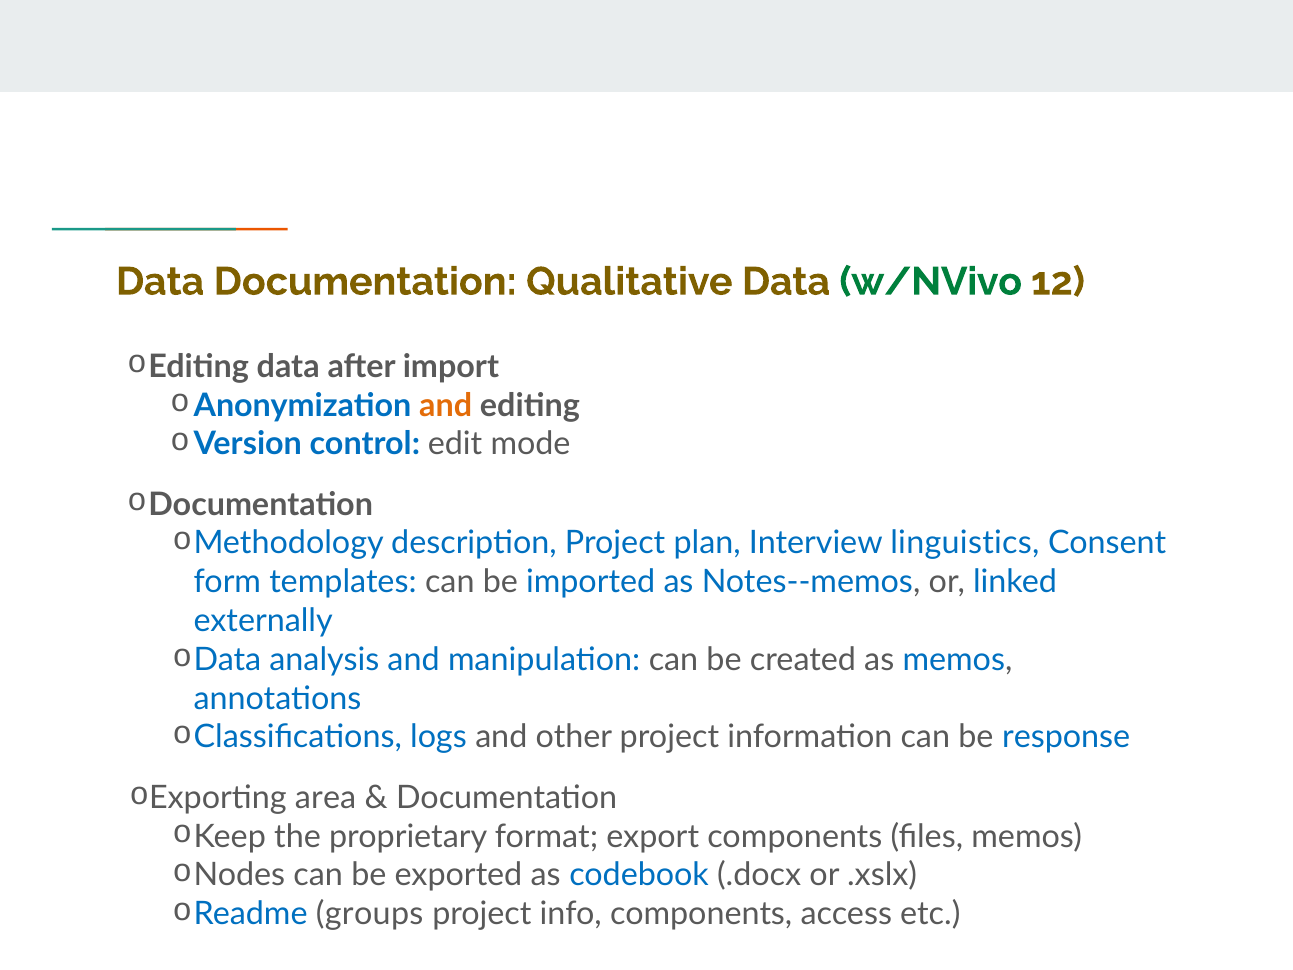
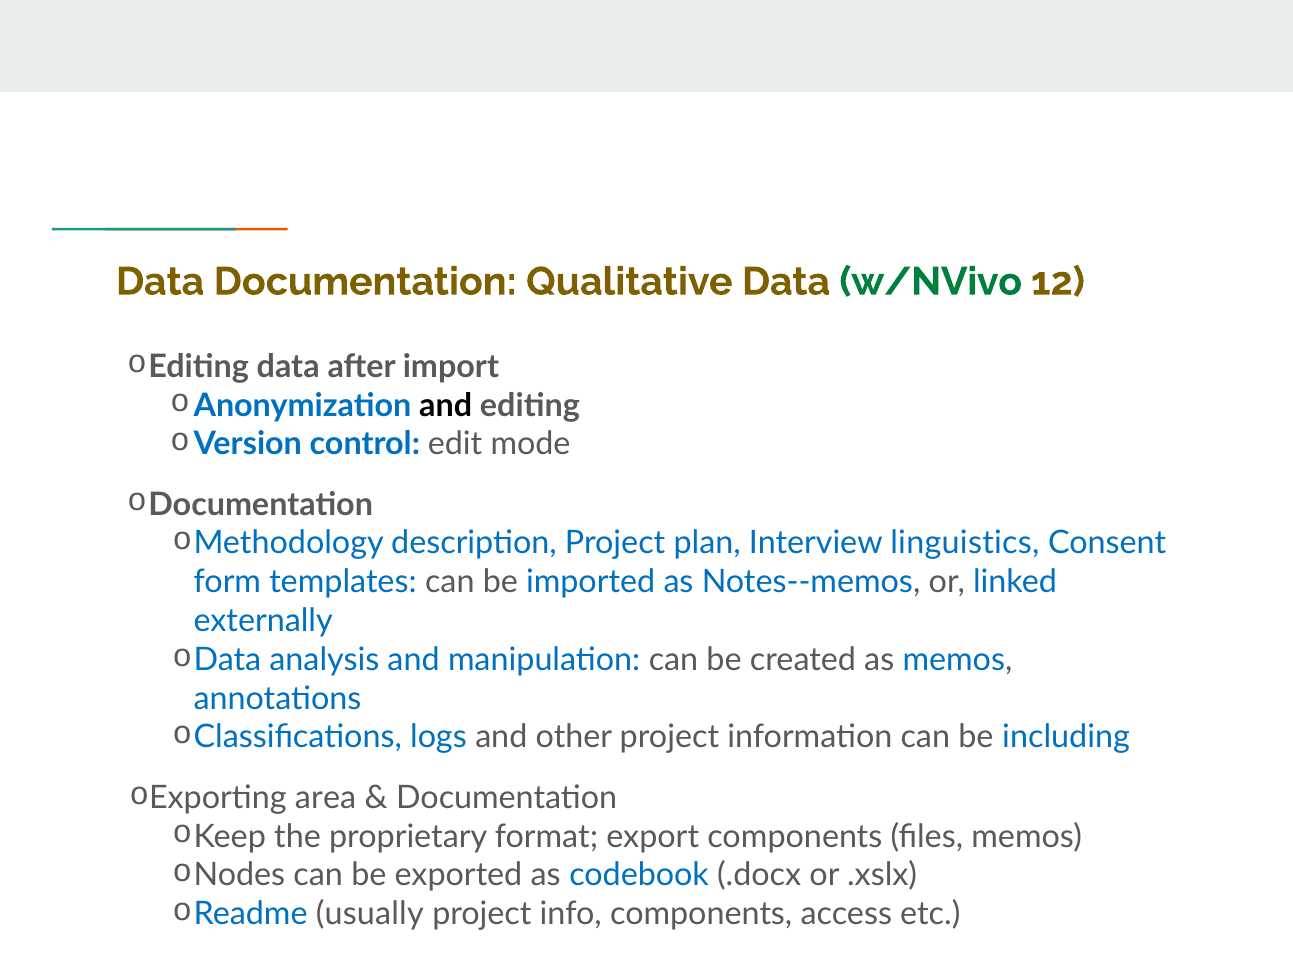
and at (446, 405) colour: orange -> black
response: response -> including
groups: groups -> usually
